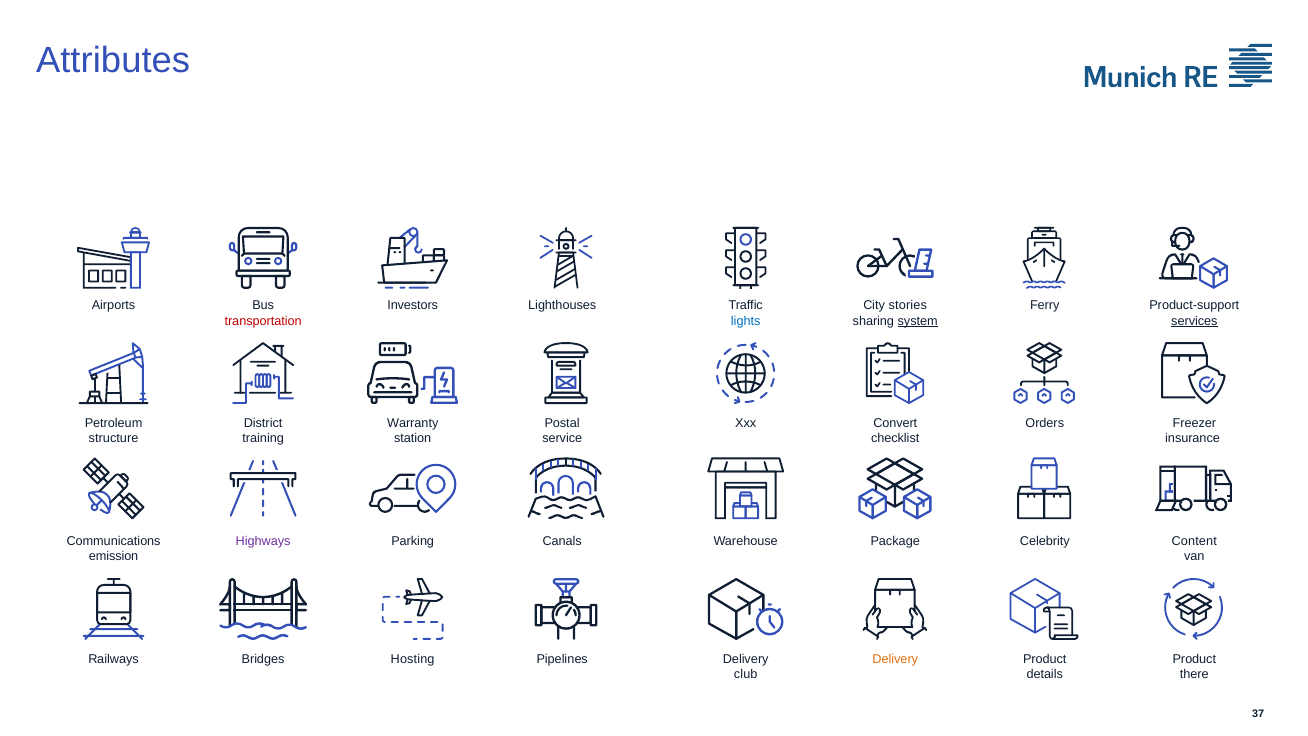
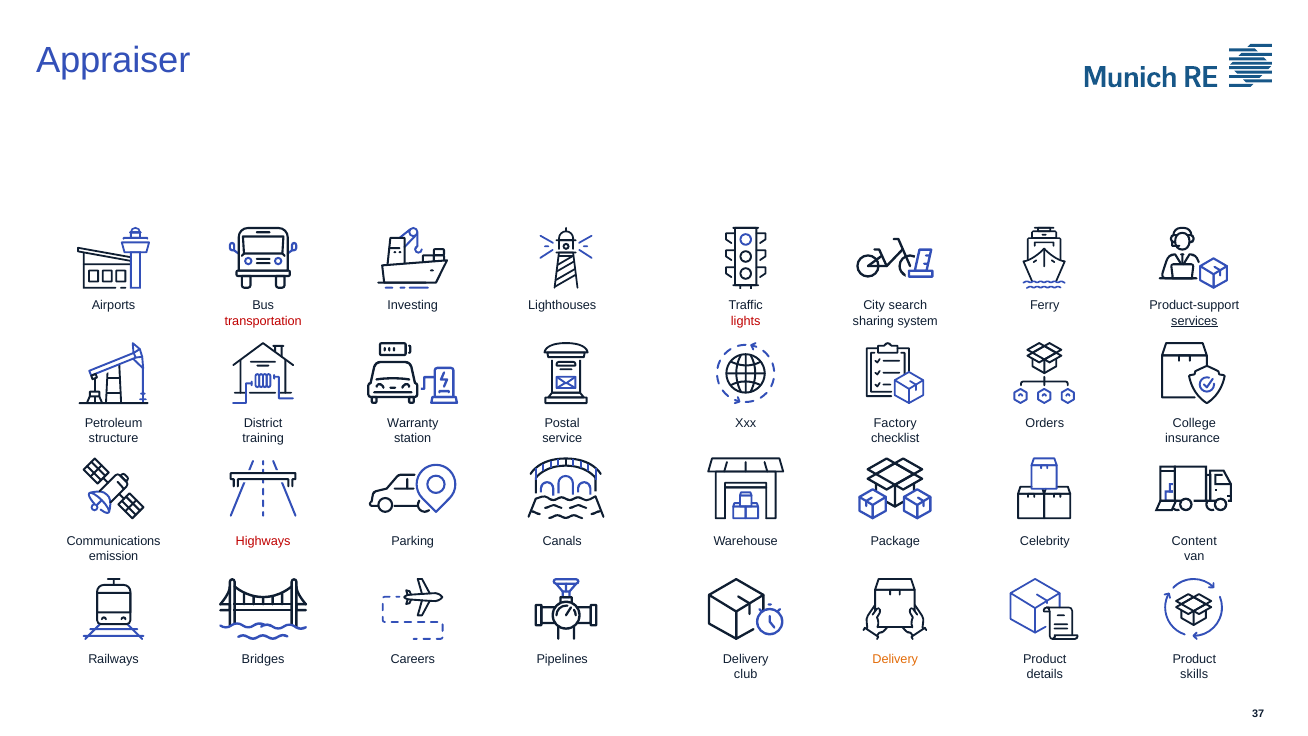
Attributes: Attributes -> Appraiser
Investors: Investors -> Investing
stories: stories -> search
lights colour: blue -> red
system underline: present -> none
Convert: Convert -> Factory
Freezer: Freezer -> College
Highways colour: purple -> red
Hosting: Hosting -> Careers
there: there -> skills
